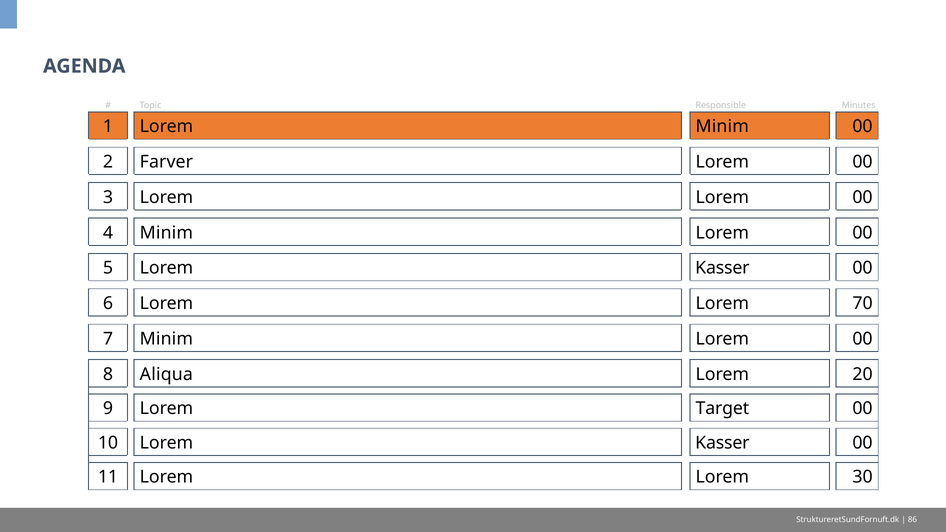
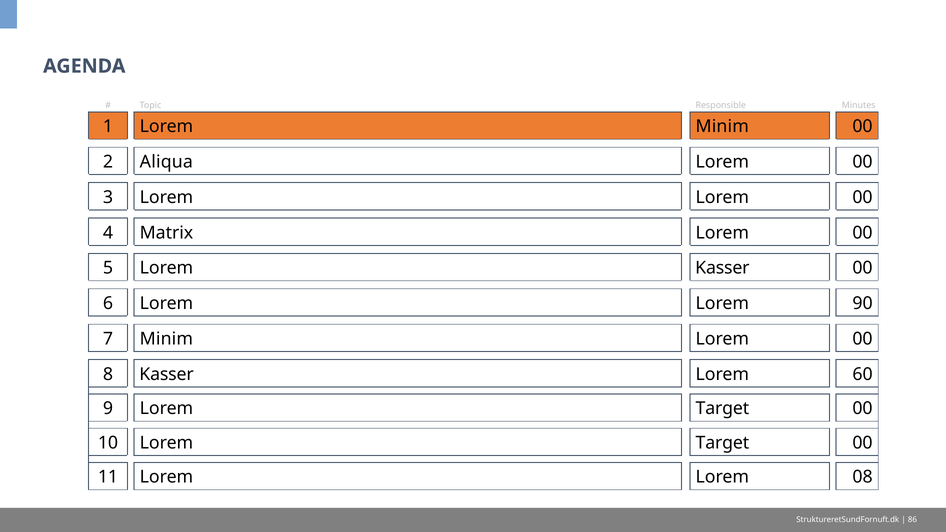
Farver: Farver -> Aliqua
4 Minim: Minim -> Matrix
70: 70 -> 90
8 Aliqua: Aliqua -> Kasser
20: 20 -> 60
10 Lorem Kasser: Kasser -> Target
30: 30 -> 08
